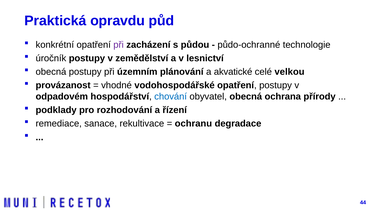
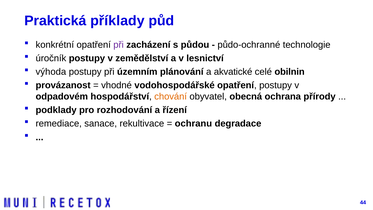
opravdu: opravdu -> příklady
obecná at (51, 72): obecná -> výhoda
velkou: velkou -> obilnin
chování colour: blue -> orange
